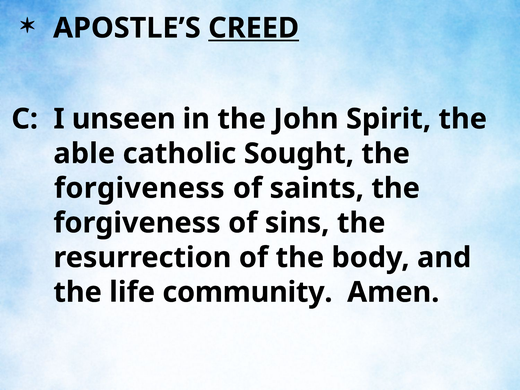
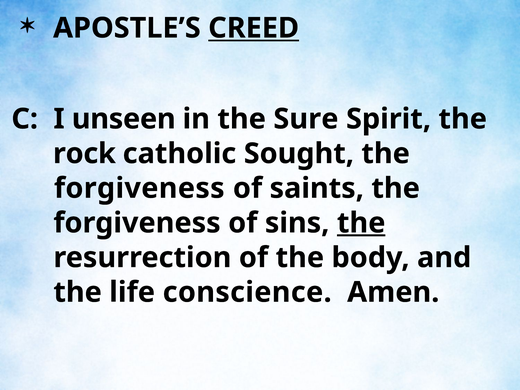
John: John -> Sure
able: able -> rock
the at (361, 223) underline: none -> present
community: community -> conscience
